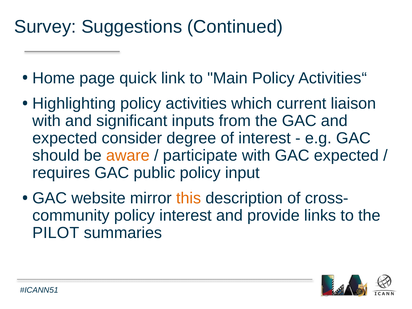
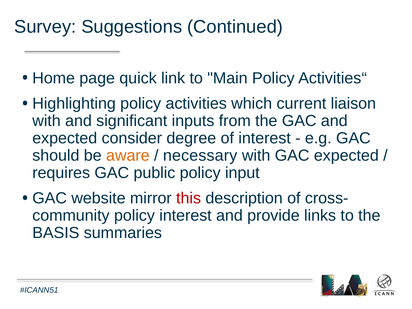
participate: participate -> necessary
this colour: orange -> red
PILOT: PILOT -> BASIS
